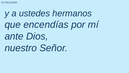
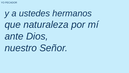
encendías: encendías -> naturaleza
